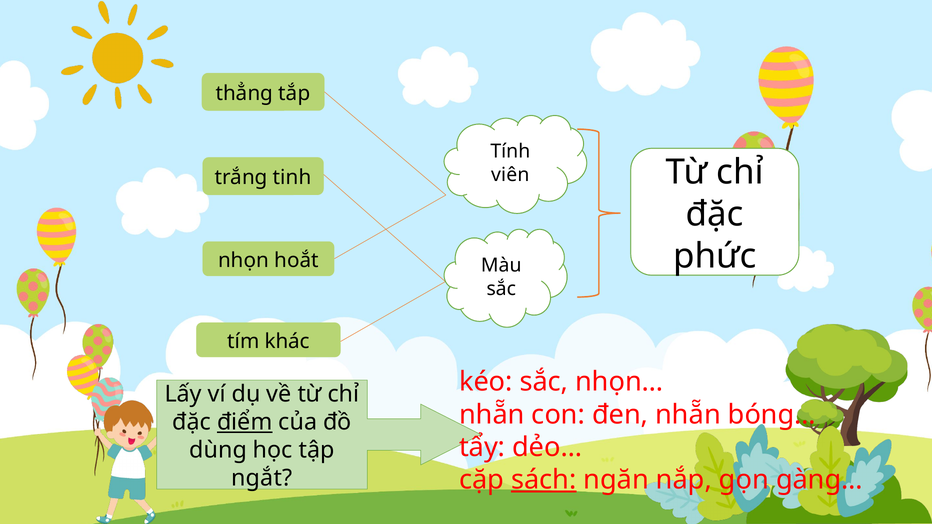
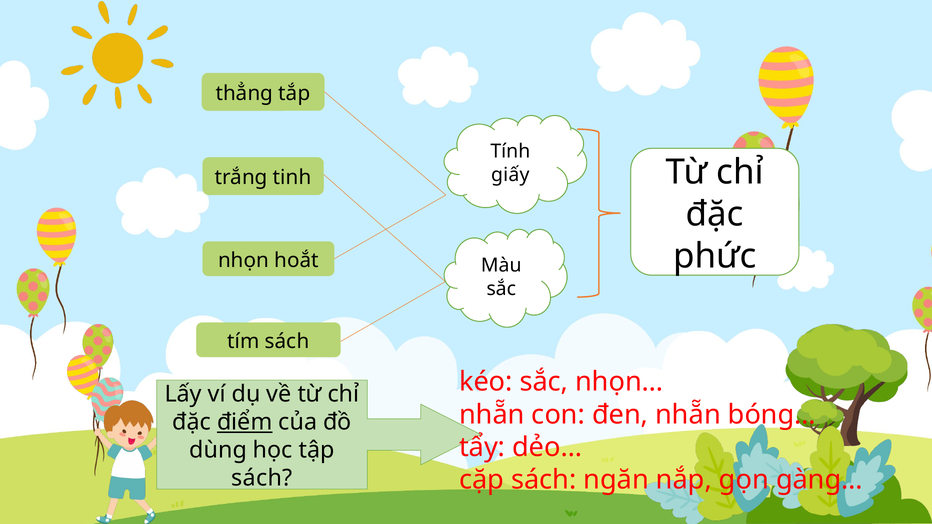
viên: viên -> giấy
tím khác: khác -> sách
ngắt at (262, 478): ngắt -> sách
sách at (544, 480) underline: present -> none
